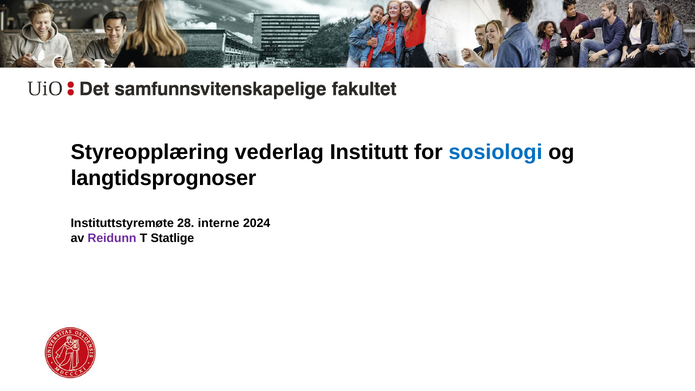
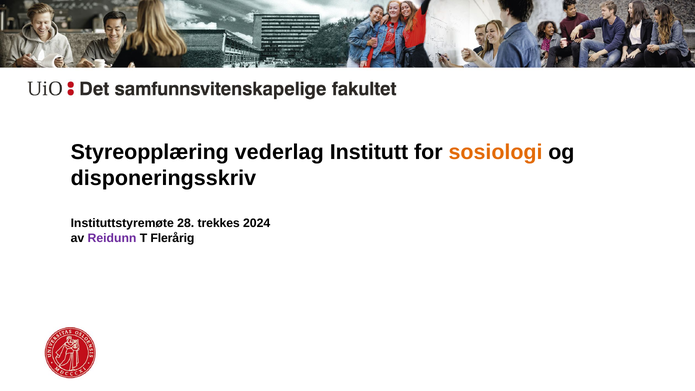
sosiologi colour: blue -> orange
langtidsprognoser: langtidsprognoser -> disponeringsskriv
interne: interne -> trekkes
Statlige: Statlige -> Flerårig
